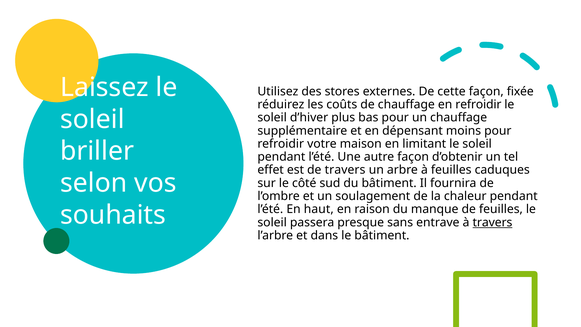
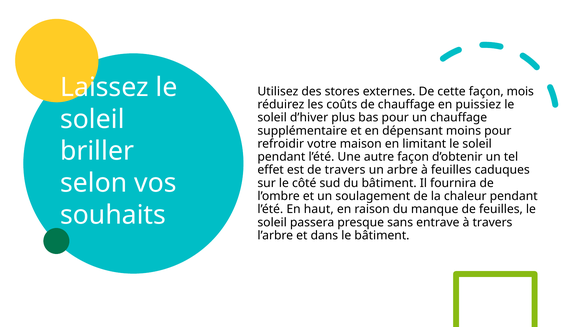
fixée: fixée -> mois
en refroidir: refroidir -> puissiez
travers at (493, 222) underline: present -> none
